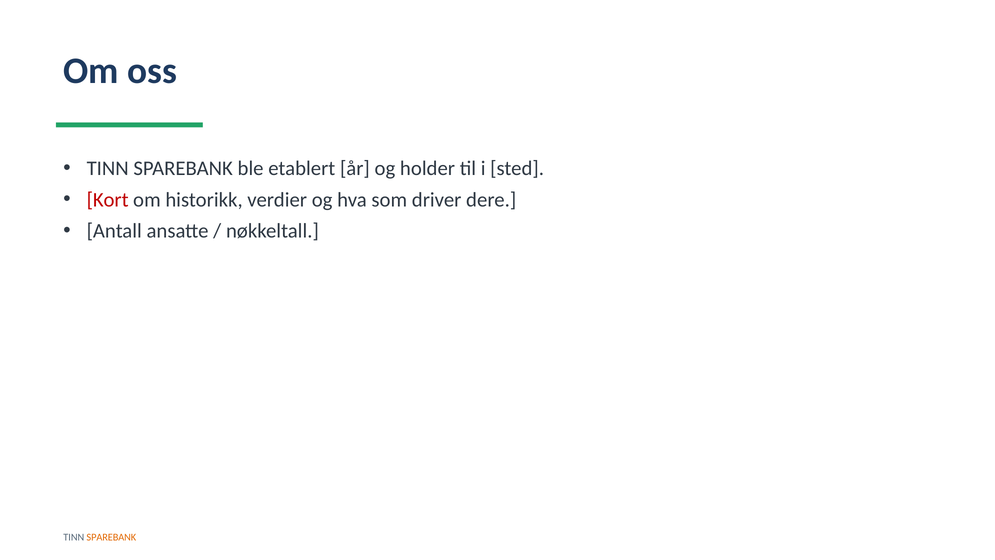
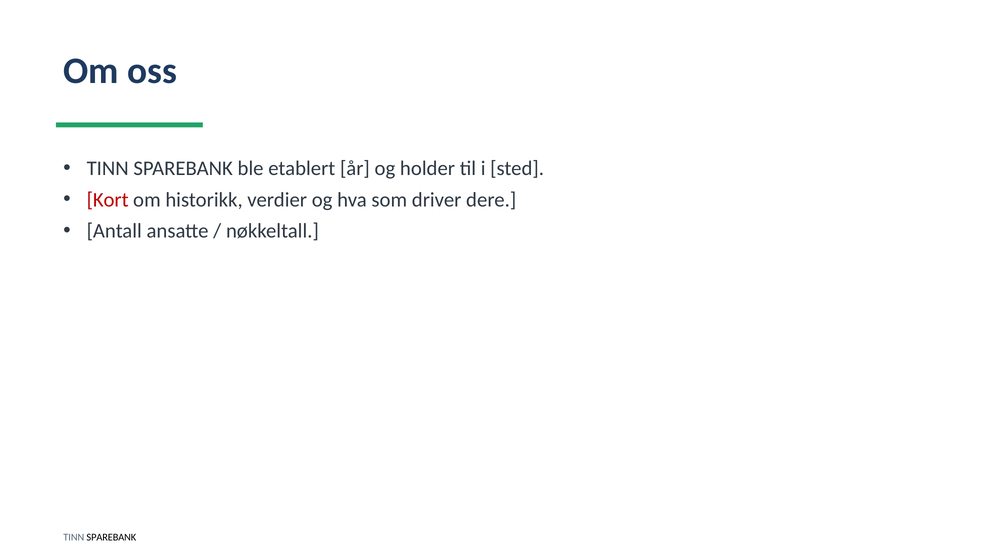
SPAREBANK at (111, 537) colour: orange -> black
